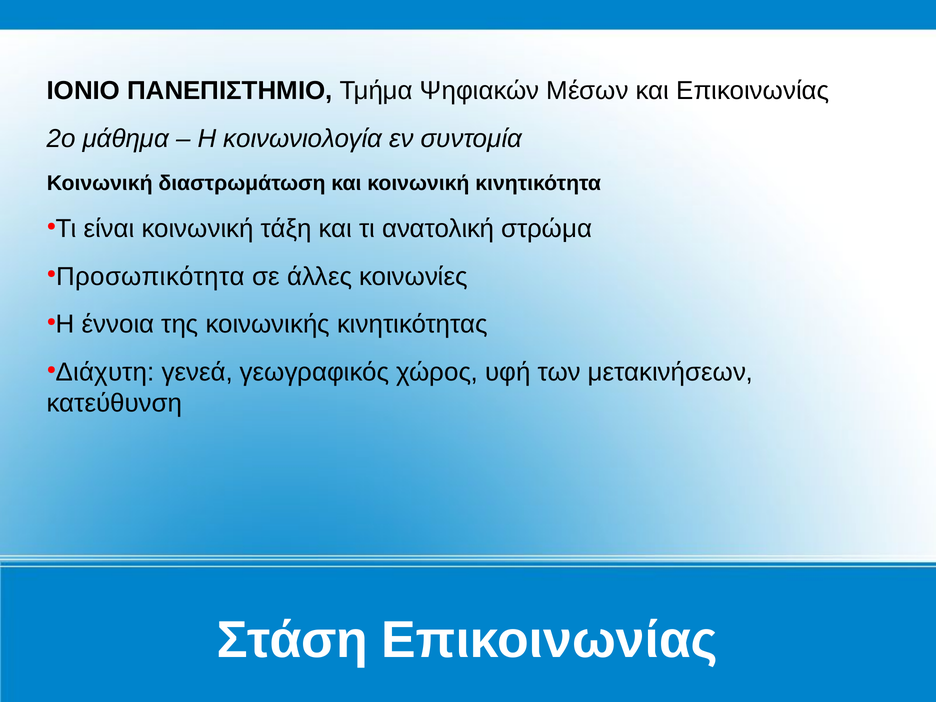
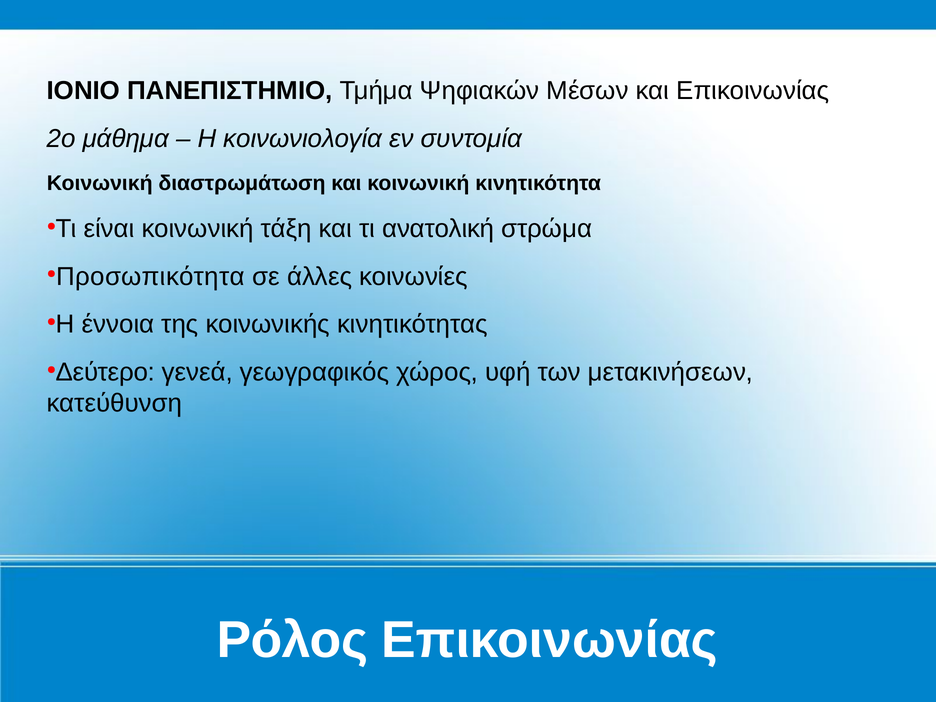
Διάχυτη: Διάχυτη -> Δεύτερο
Στάση: Στάση -> Ρόλος
